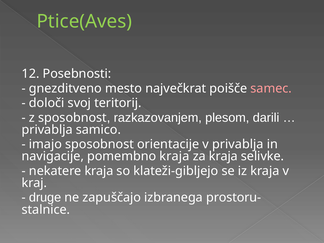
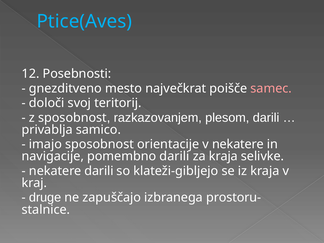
Ptice(Aves colour: light green -> light blue
v privablja: privablja -> nekatere
pomembno kraja: kraja -> darili
nekatere kraja: kraja -> darili
